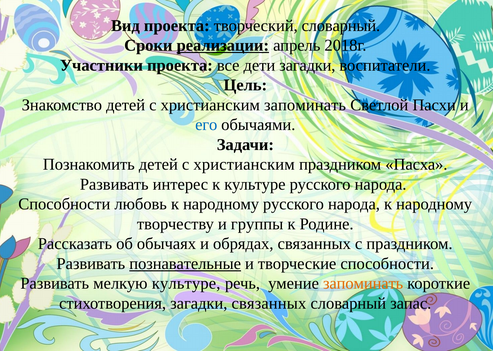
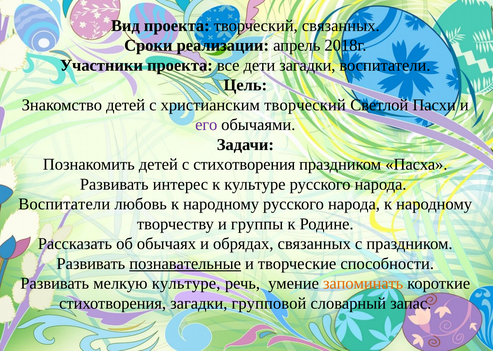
творческий словарный: словарный -> связанных
реализации underline: present -> none
христианским запоминать: запоминать -> творческий
его colour: blue -> purple
Познакомить детей с христианским: христианским -> стихотворения
Способности at (64, 204): Способности -> Воспитатели
загадки связанных: связанных -> групповой
